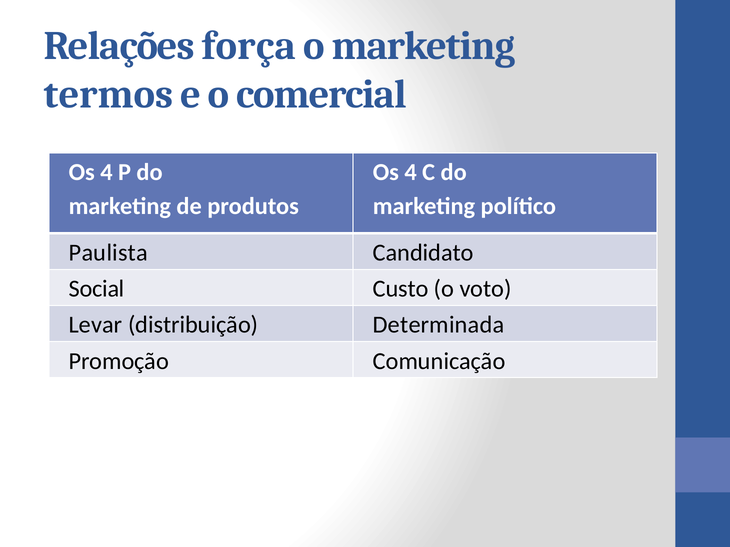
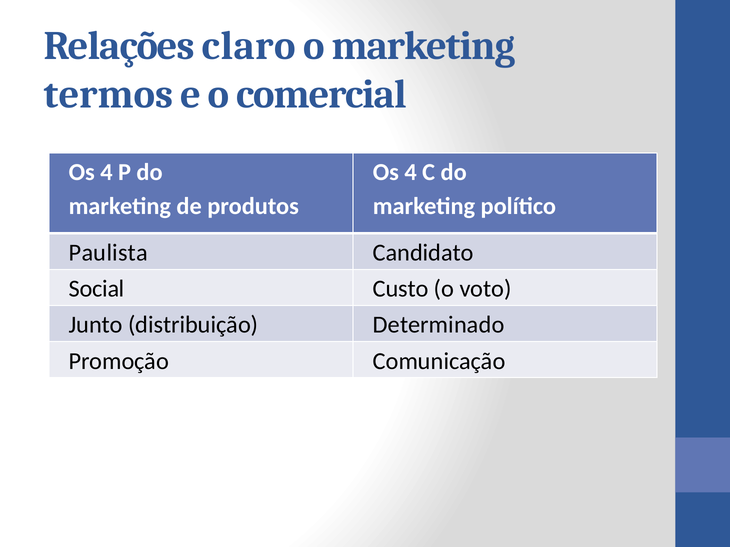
força: força -> claro
Levar: Levar -> Junto
Determinada: Determinada -> Determinado
